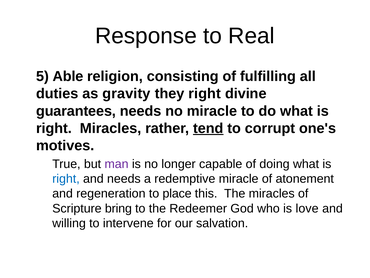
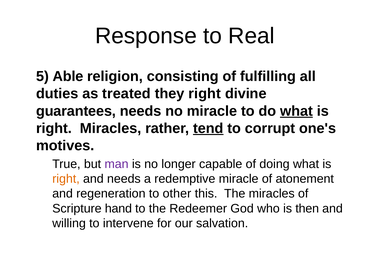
gravity: gravity -> treated
what at (296, 111) underline: none -> present
right at (66, 179) colour: blue -> orange
place: place -> other
bring: bring -> hand
love: love -> then
